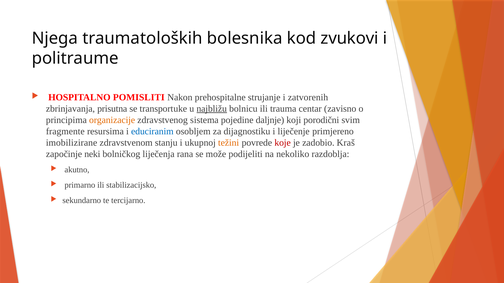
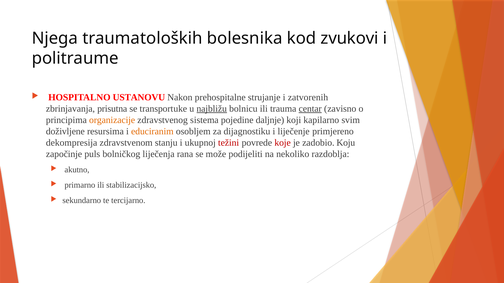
POMISLITI: POMISLITI -> USTANOVU
centar underline: none -> present
porodični: porodični -> kapilarno
fragmente: fragmente -> doživljene
educiranim colour: blue -> orange
imobilizirane: imobilizirane -> dekompresija
težini colour: orange -> red
Kraš: Kraš -> Koju
neki: neki -> puls
